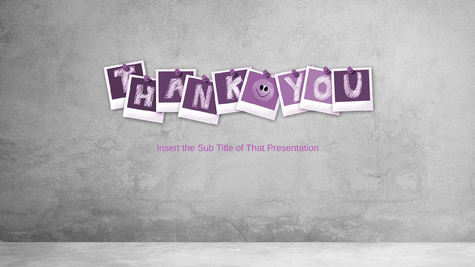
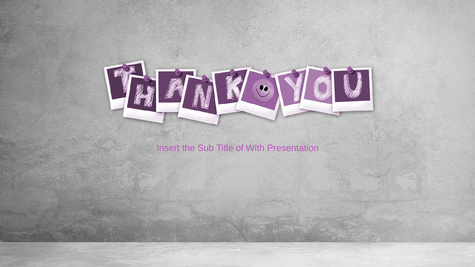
That: That -> With
